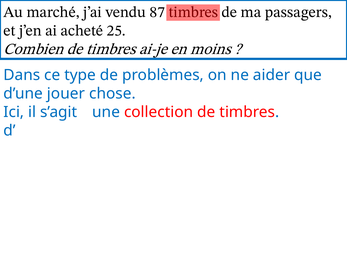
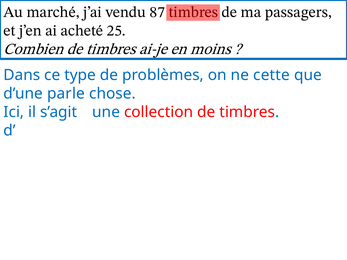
aider: aider -> cette
jouer: jouer -> parle
